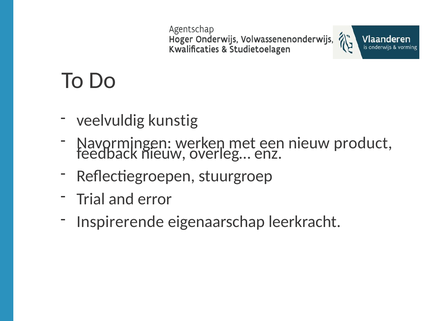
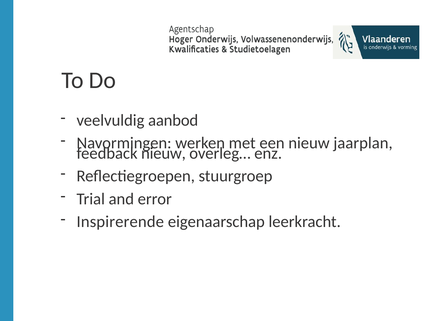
kunstig: kunstig -> aanbod
product: product -> jaarplan
